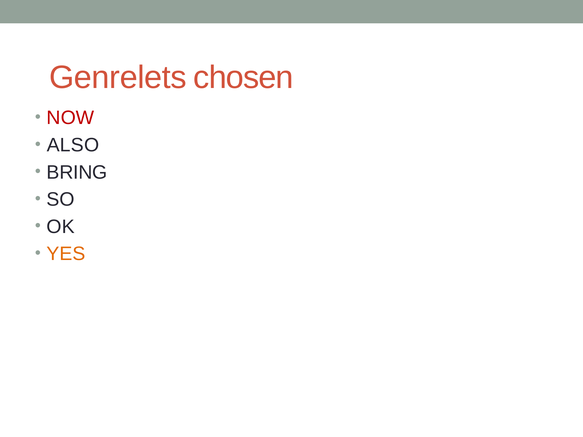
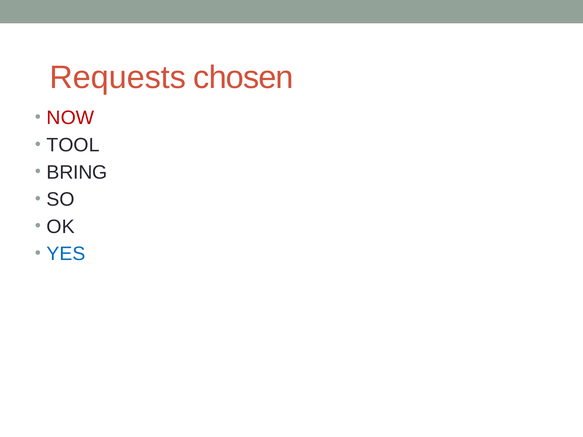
Genrelets: Genrelets -> Requests
ALSO: ALSO -> TOOL
YES colour: orange -> blue
